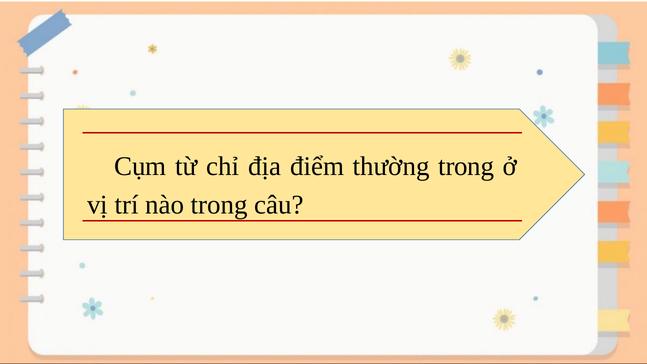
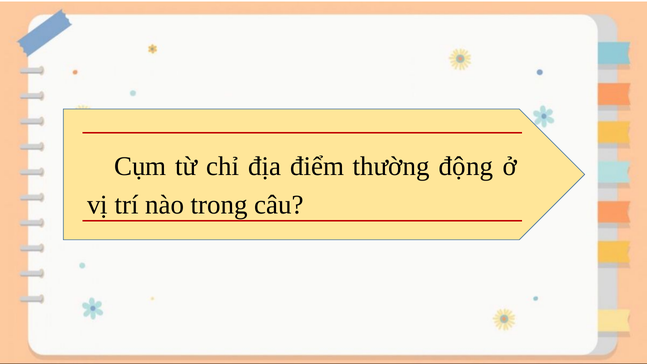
thường trong: trong -> động
